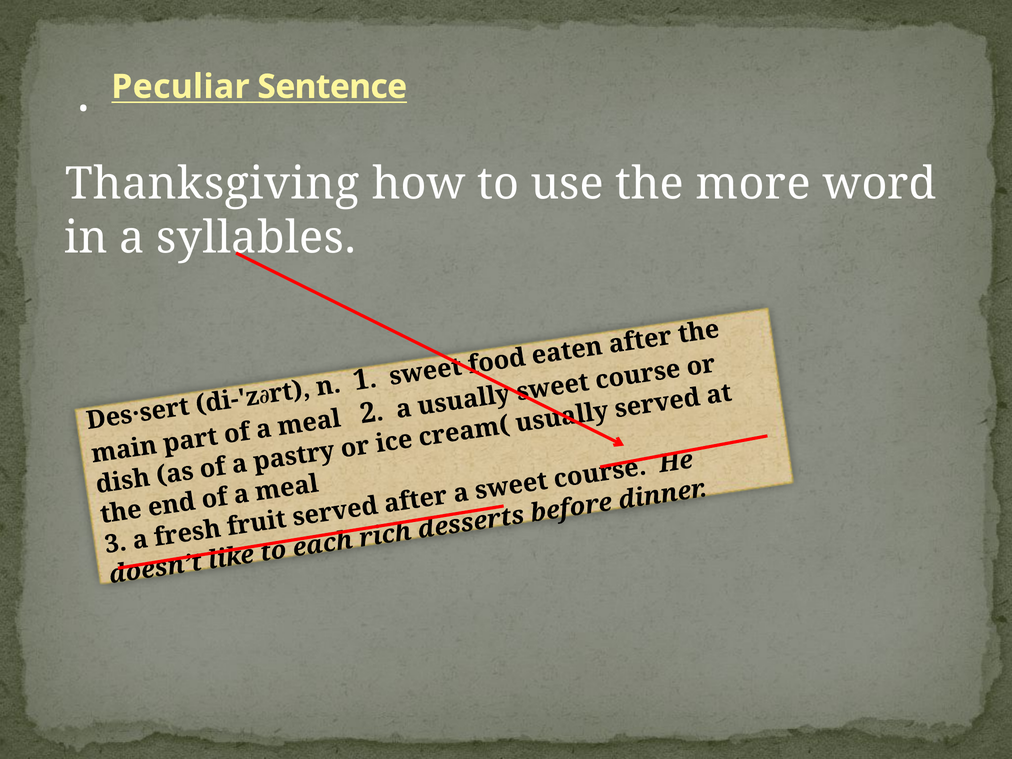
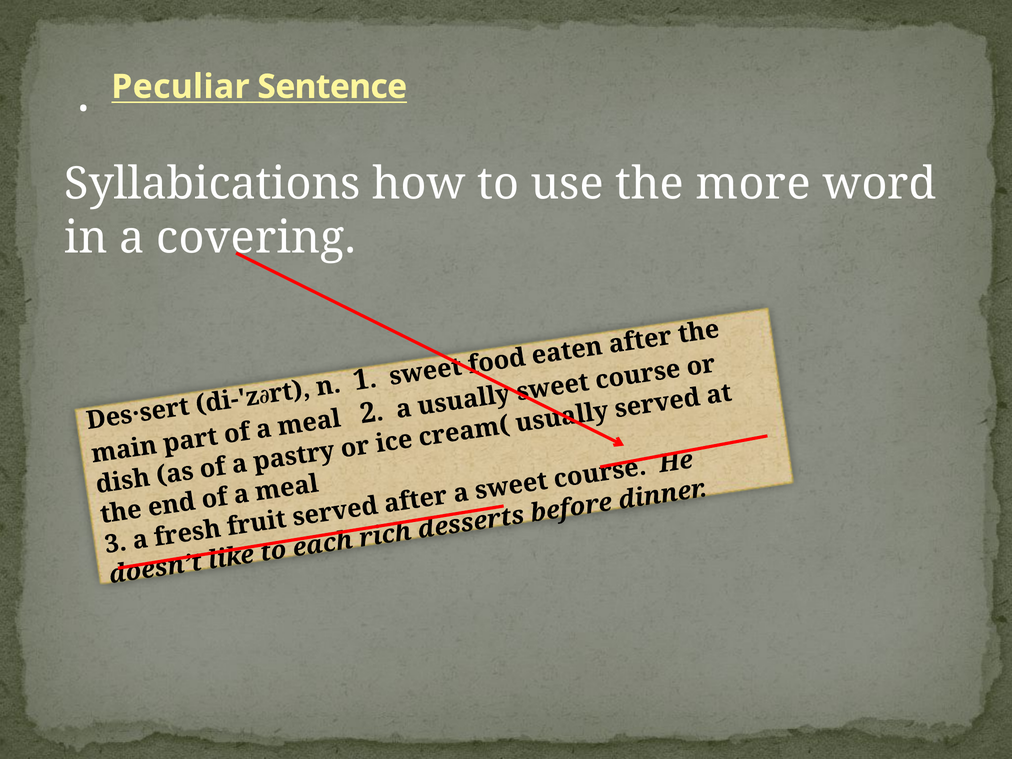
Thanksgiving: Thanksgiving -> Syllabications
syllables: syllables -> covering
